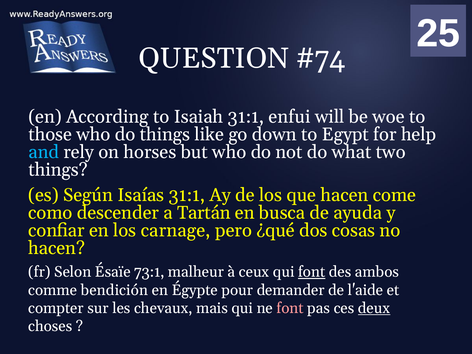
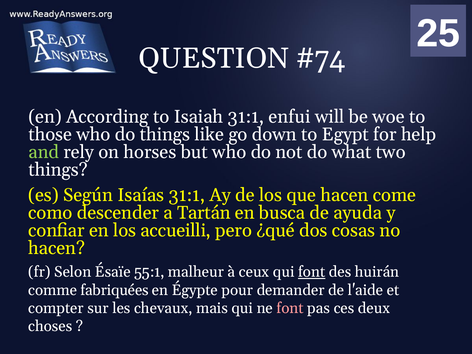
and colour: light blue -> light green
carnage: carnage -> accueilli
73:1: 73:1 -> 55:1
ambos: ambos -> huirán
bendición: bendición -> fabriquées
deux underline: present -> none
